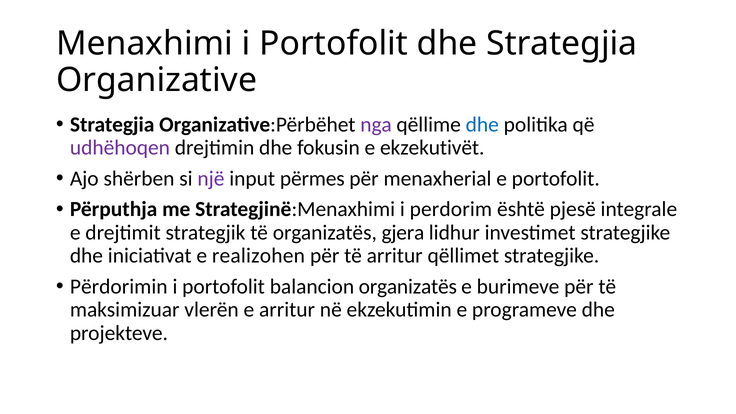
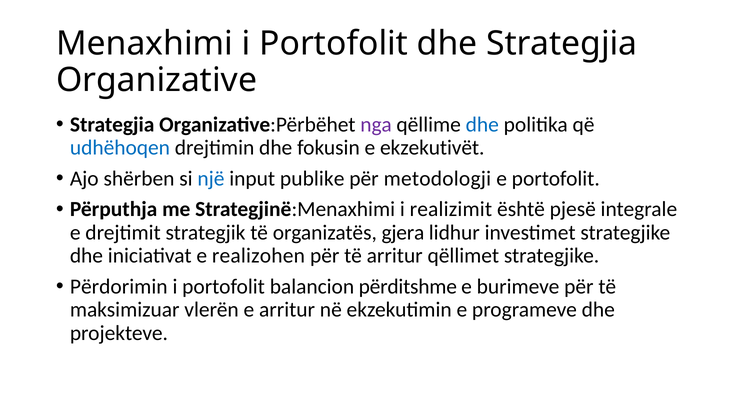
udhëhoqen colour: purple -> blue
një colour: purple -> blue
përmes: përmes -> publike
menaxherial: menaxherial -> metodologji
perdorim: perdorim -> realizimit
balancion organizatës: organizatës -> përditshme
